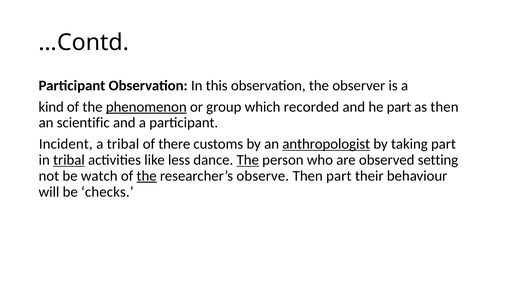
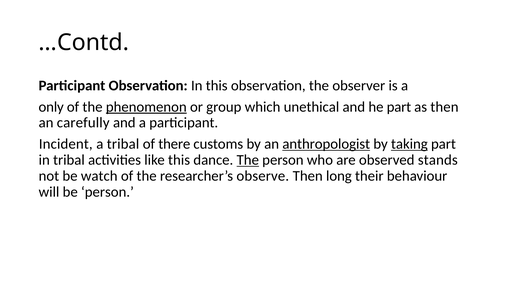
kind: kind -> only
recorded: recorded -> unethical
scientific: scientific -> carefully
taking underline: none -> present
tribal at (69, 160) underline: present -> none
like less: less -> this
setting: setting -> stands
the at (147, 176) underline: present -> none
Then part: part -> long
be checks: checks -> person
